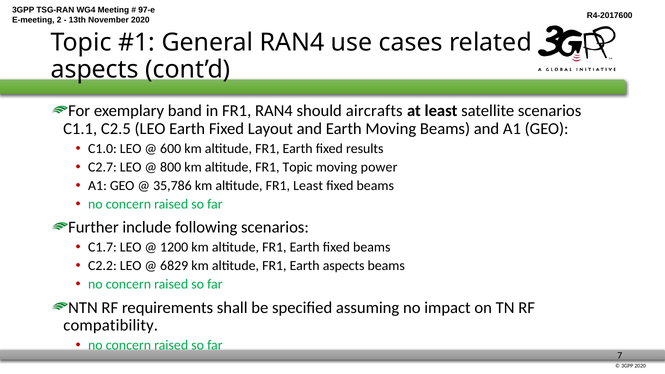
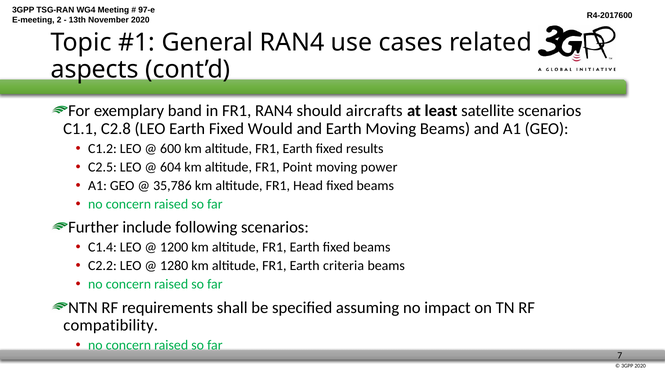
C2.5: C2.5 -> C2.8
Layout: Layout -> Would
C1.0: C1.0 -> C1.2
C2.7: C2.7 -> C2.5
800: 800 -> 604
FR1 Topic: Topic -> Point
FR1 Least: Least -> Head
C1.7: C1.7 -> C1.4
6829: 6829 -> 1280
Earth aspects: aspects -> criteria
